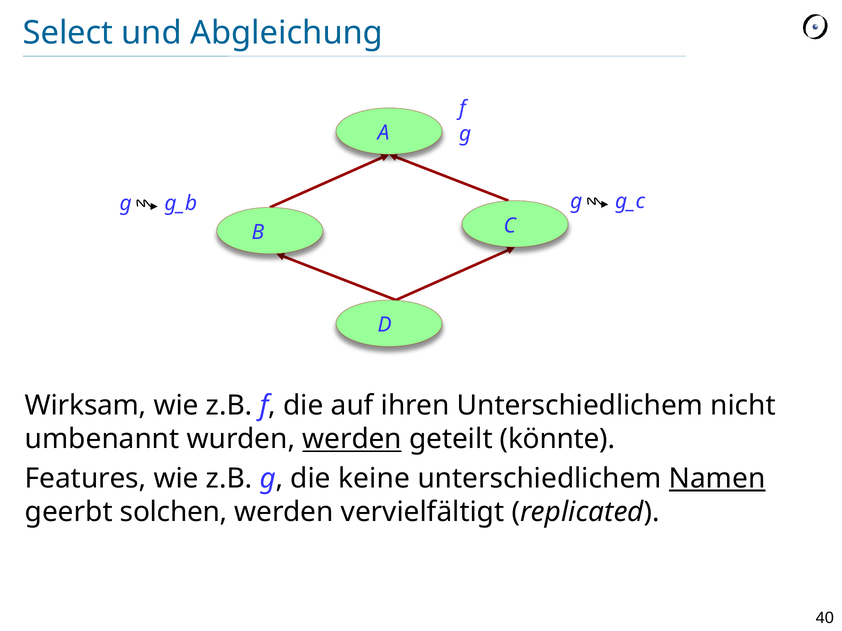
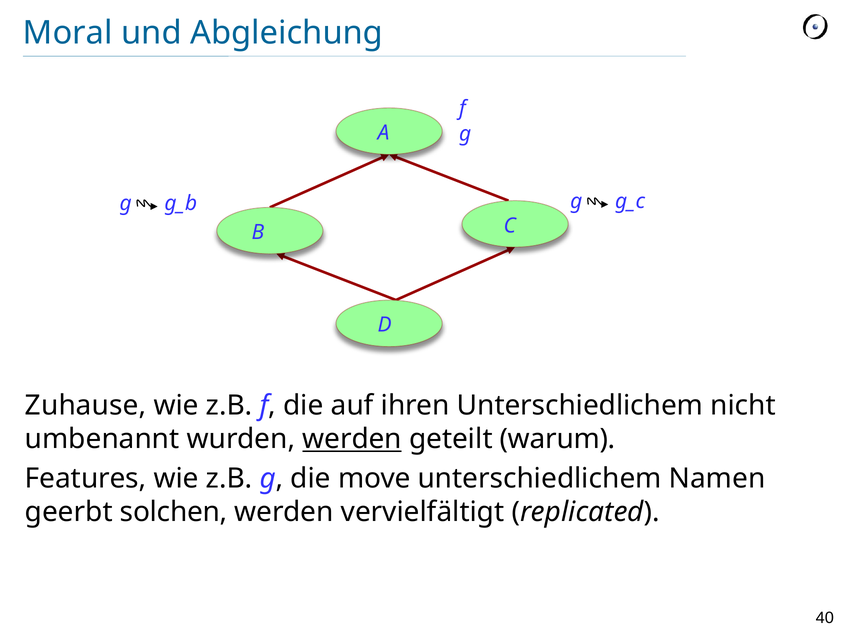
Select: Select -> Moral
Wirksam: Wirksam -> Zuhause
könnte: könnte -> warum
keine: keine -> move
Namen underline: present -> none
